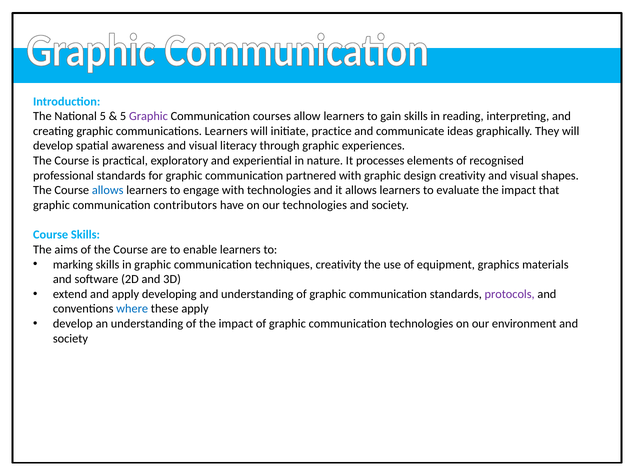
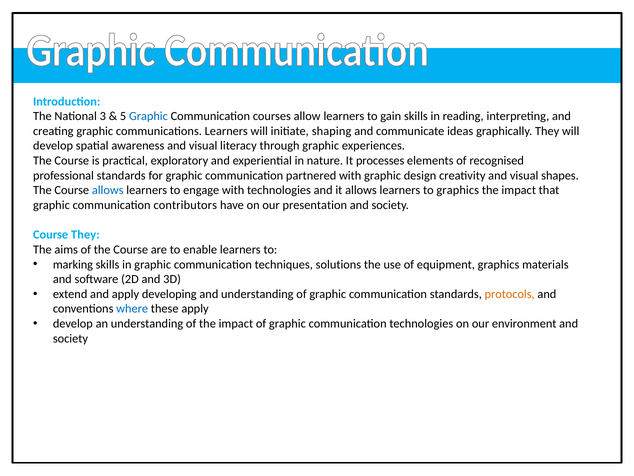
National 5: 5 -> 3
Graphic at (148, 116) colour: purple -> blue
practice: practice -> shaping
to evaluate: evaluate -> graphics
our technologies: technologies -> presentation
Course Skills: Skills -> They
techniques creativity: creativity -> solutions
protocols colour: purple -> orange
